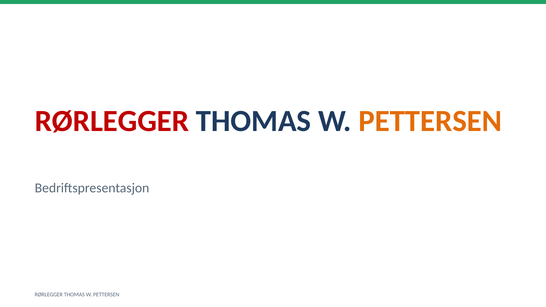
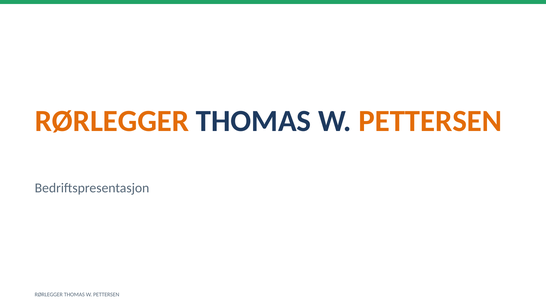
RØRLEGGER at (112, 121) colour: red -> orange
